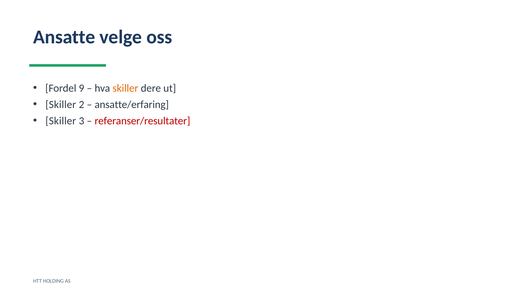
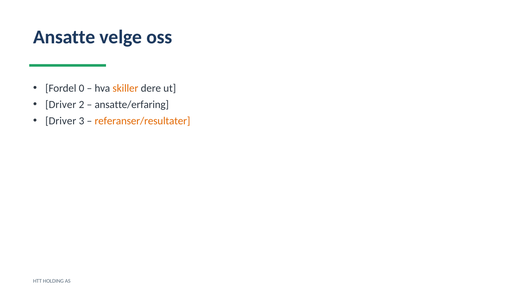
9: 9 -> 0
Skiller at (61, 104): Skiller -> Driver
Skiller at (61, 121): Skiller -> Driver
referanser/resultater colour: red -> orange
